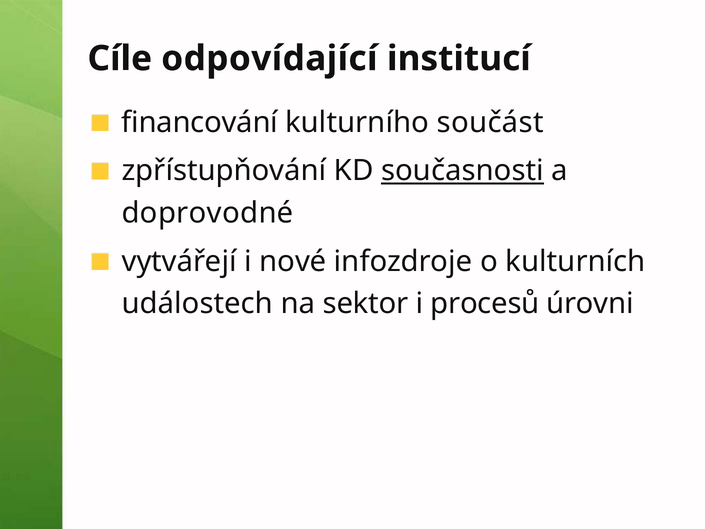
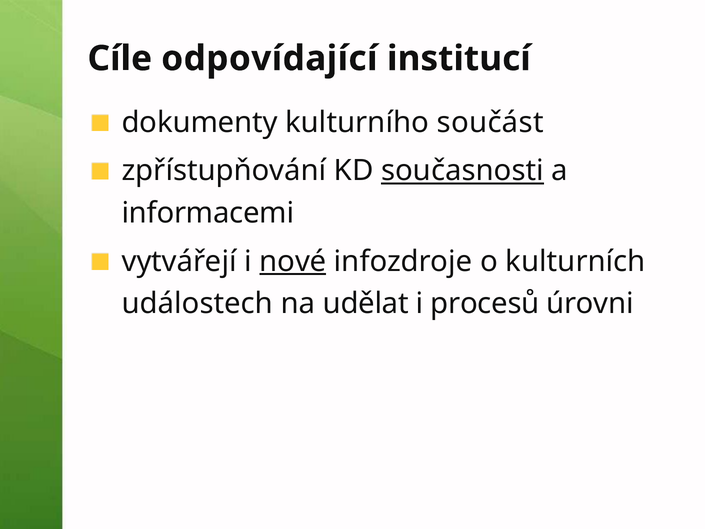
financování: financování -> dokumenty
doprovodné: doprovodné -> informacemi
nové underline: none -> present
sektor: sektor -> udělat
